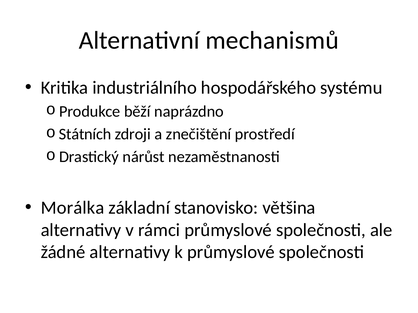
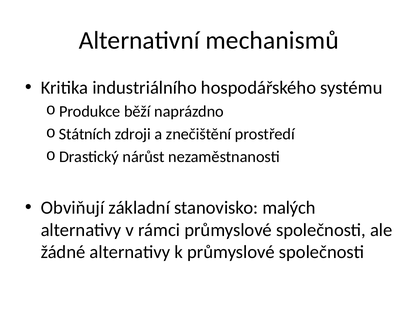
Morálka: Morálka -> Obviňují
většina: většina -> malých
